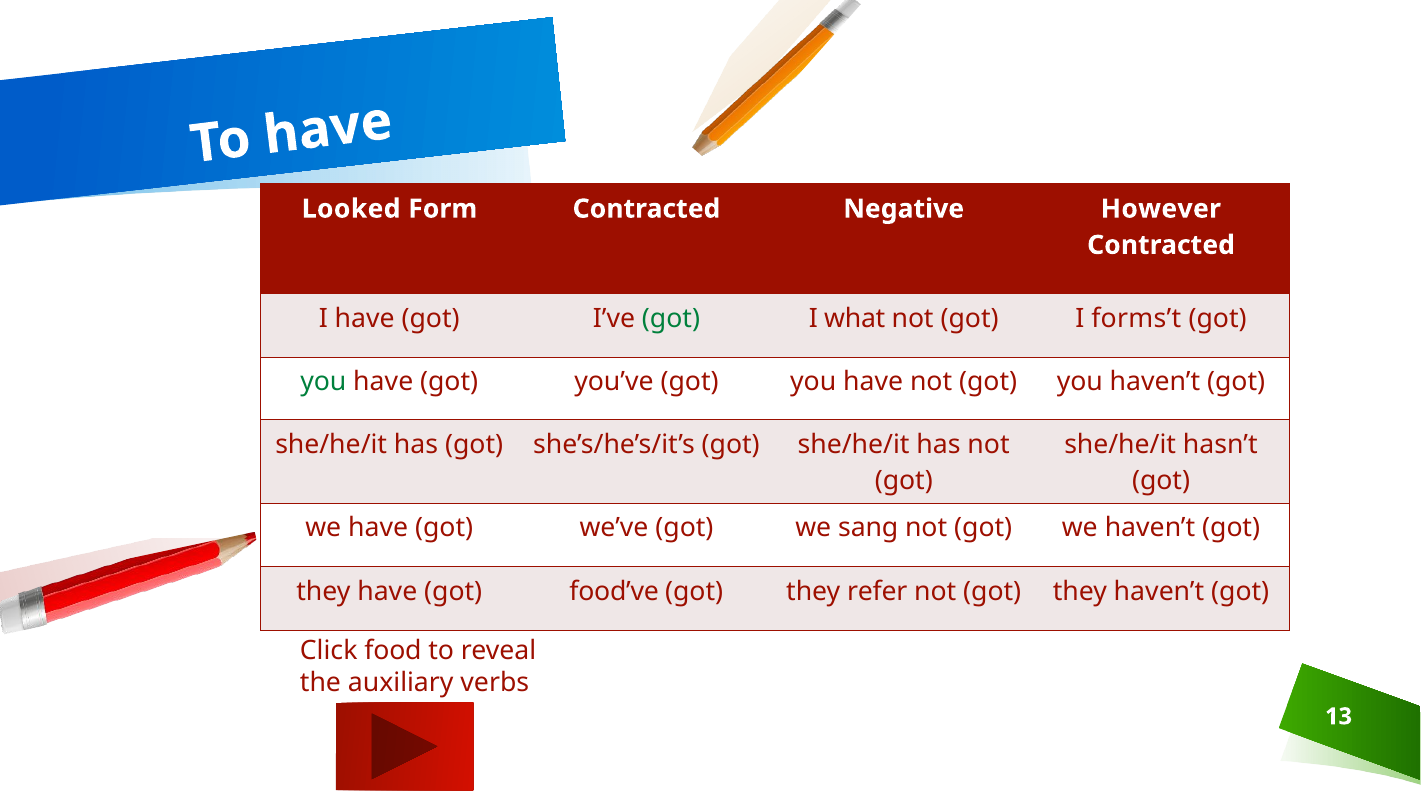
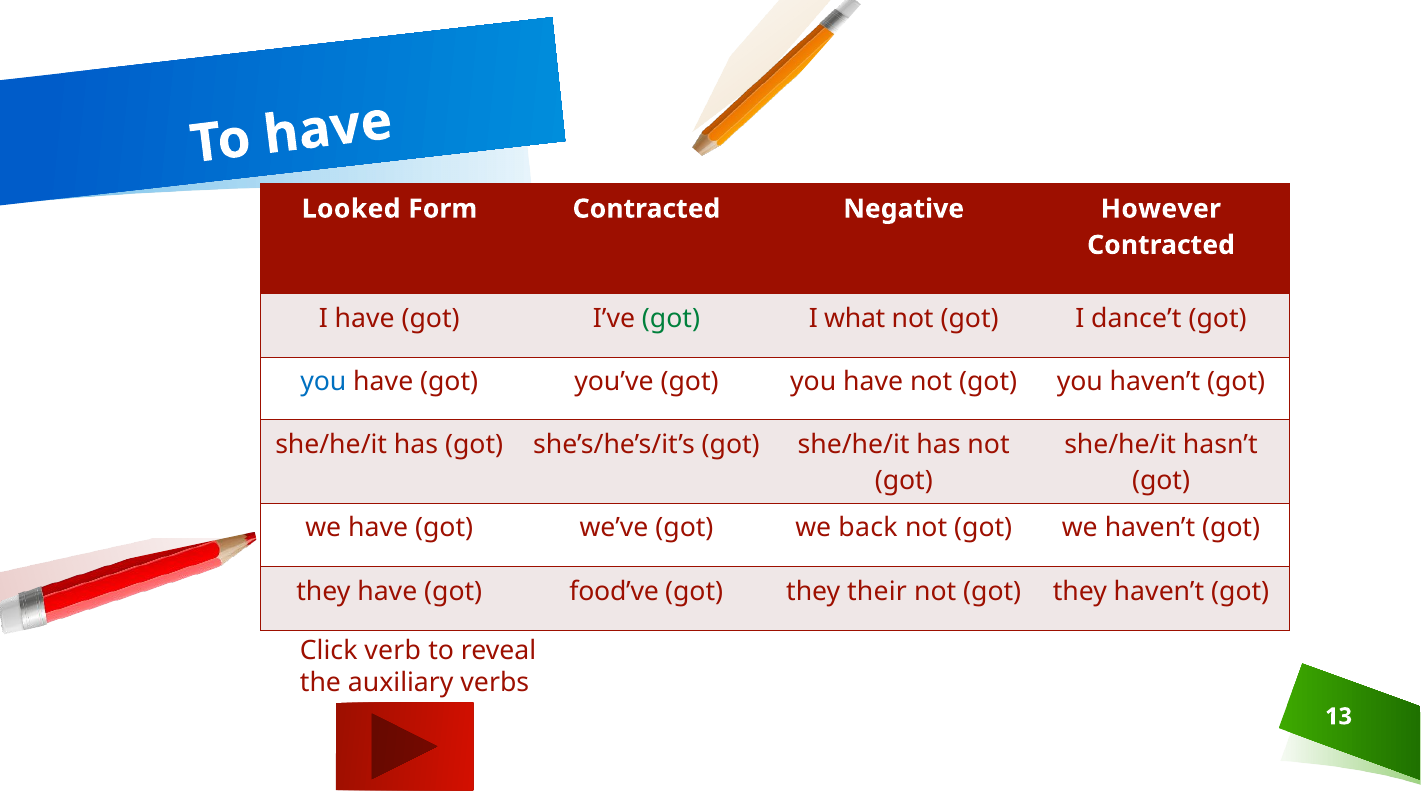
forms’t: forms’t -> dance’t
you at (323, 382) colour: green -> blue
sang: sang -> back
refer: refer -> their
food: food -> verb
